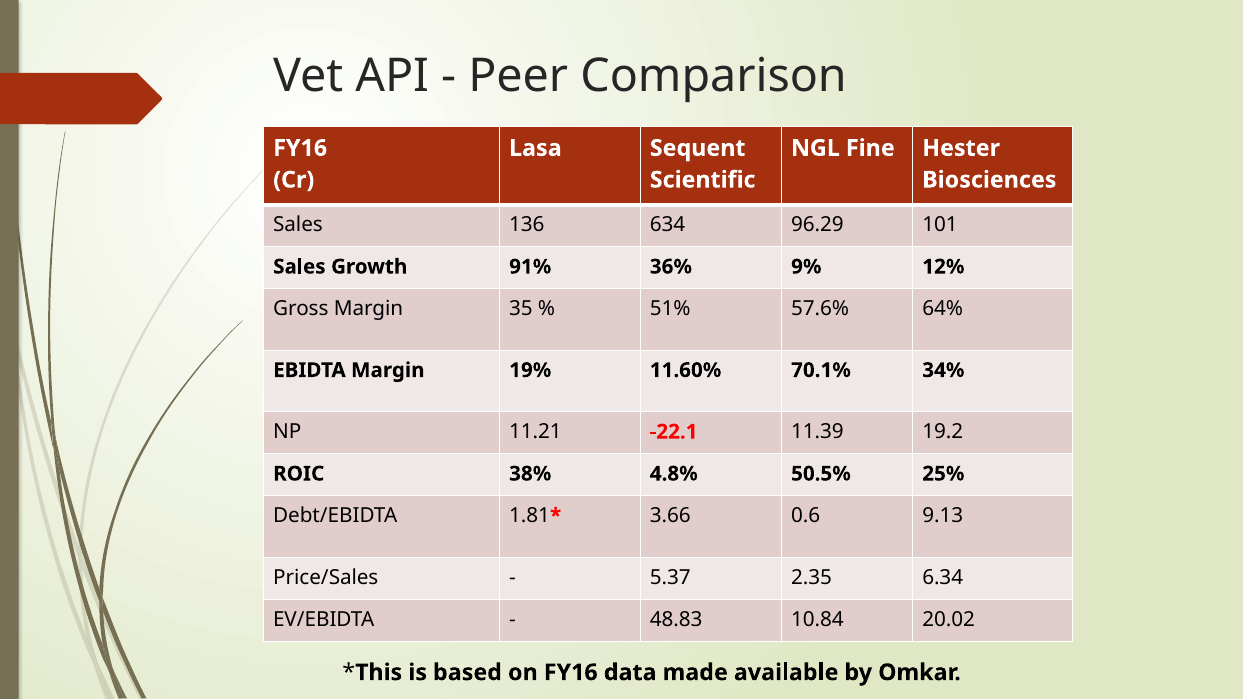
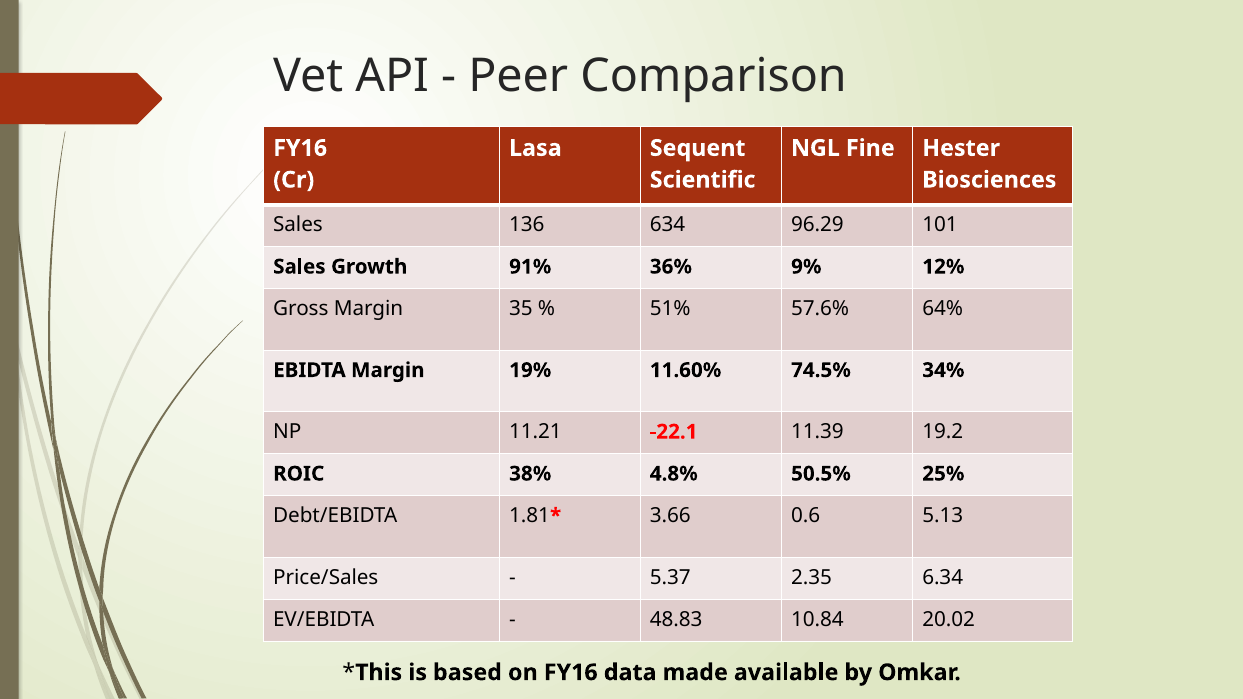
70.1%: 70.1% -> 74.5%
9.13: 9.13 -> 5.13
